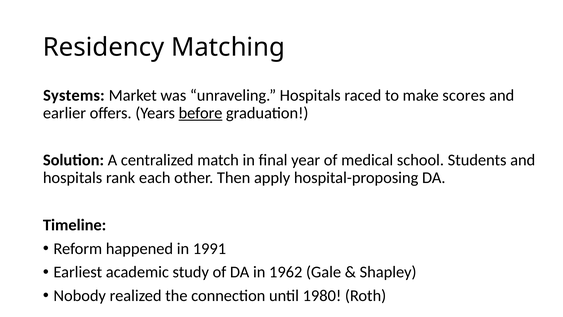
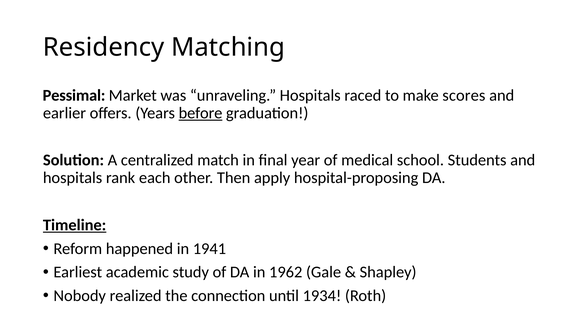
Systems: Systems -> Pessimal
Timeline underline: none -> present
1991: 1991 -> 1941
1980: 1980 -> 1934
